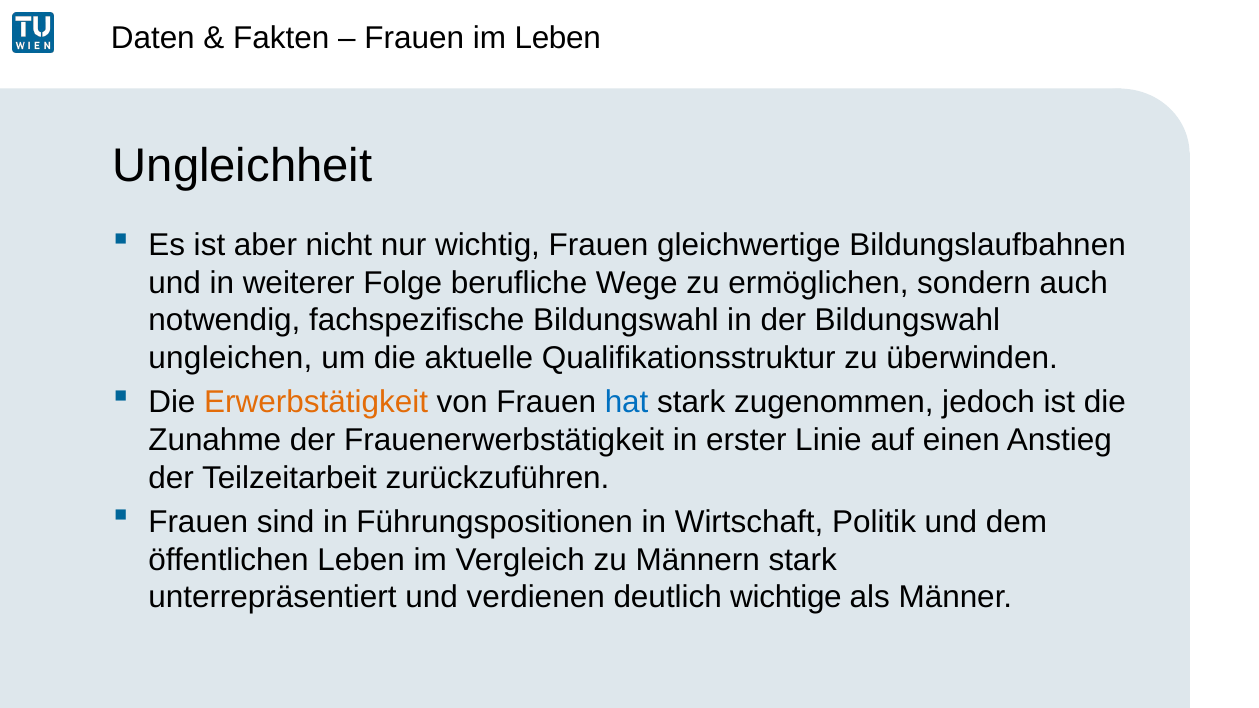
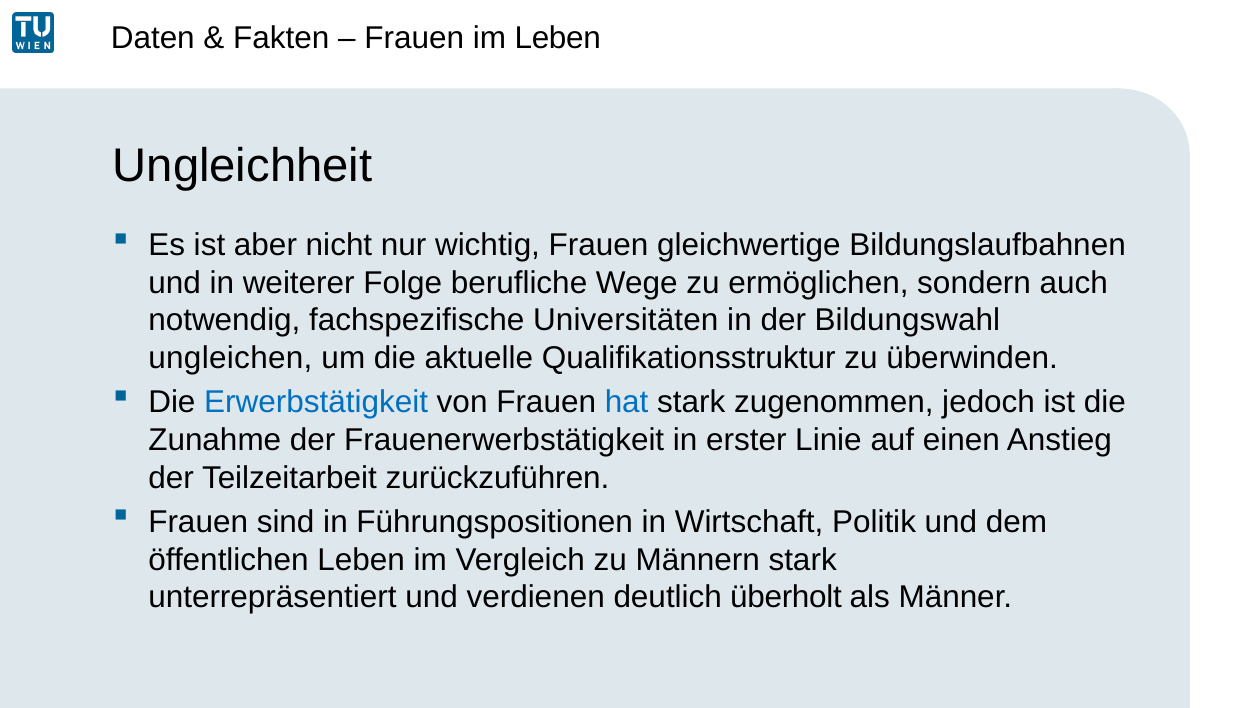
fachspezifische Bildungswahl: Bildungswahl -> Universitäten
Erwerbstätigkeit colour: orange -> blue
wichtige: wichtige -> überholt
